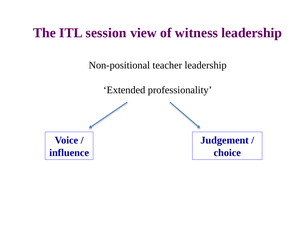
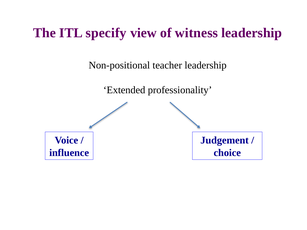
session: session -> specify
